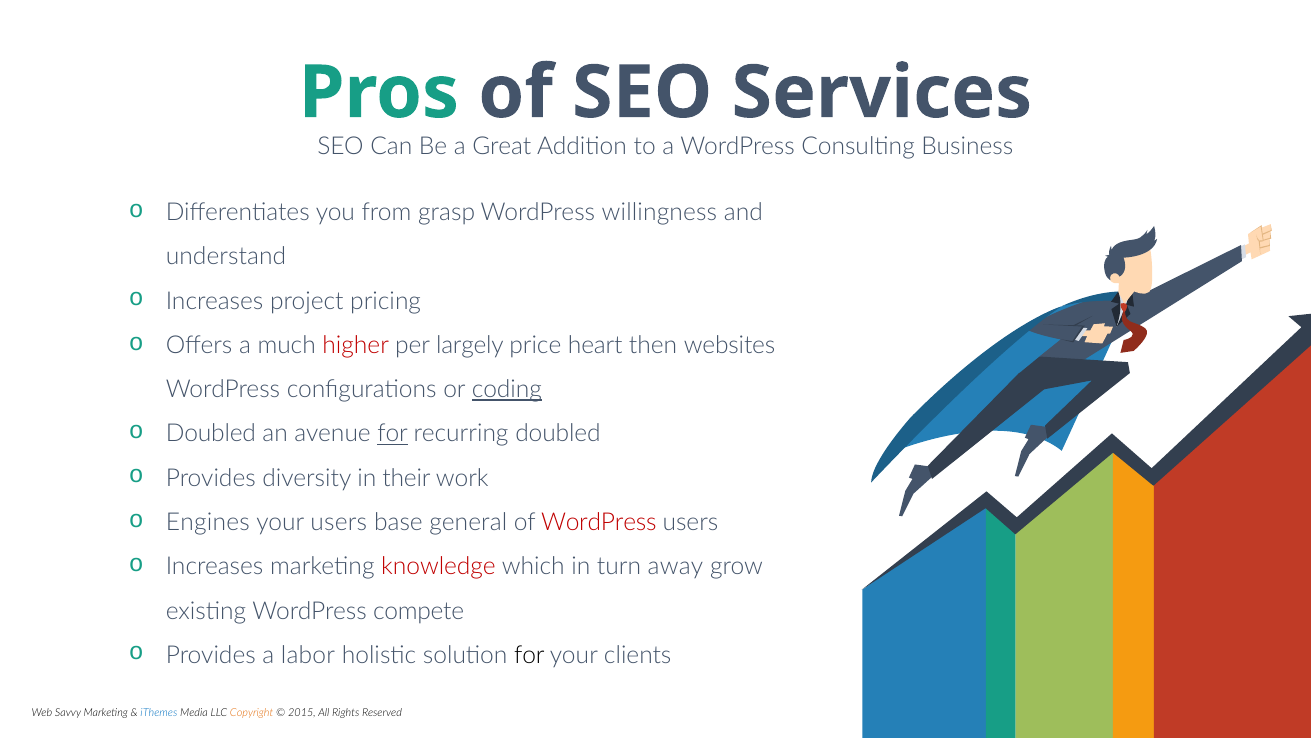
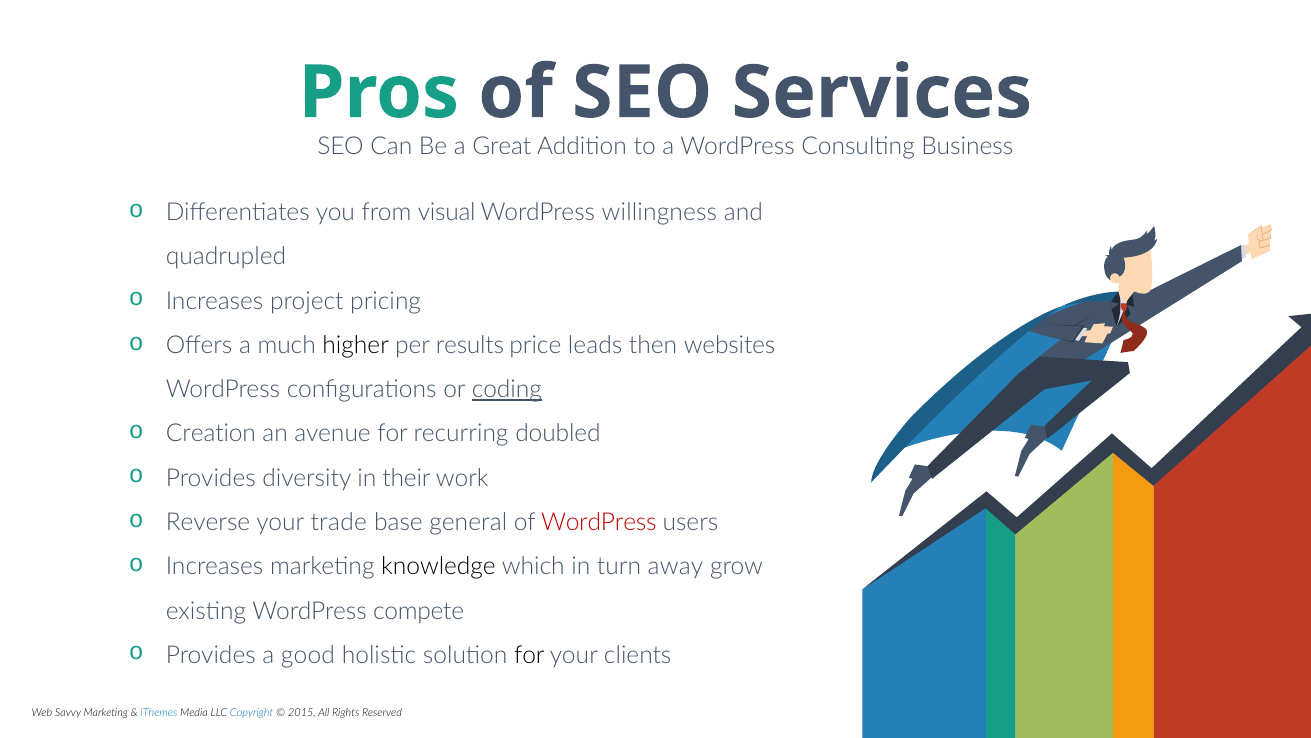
grasp: grasp -> visual
understand: understand -> quadrupled
higher colour: red -> black
largely: largely -> results
heart: heart -> leads
Doubled at (211, 433): Doubled -> Creation
for at (393, 433) underline: present -> none
Engines: Engines -> Reverse
your users: users -> trade
knowledge colour: red -> black
labor: labor -> good
Copyright colour: orange -> blue
